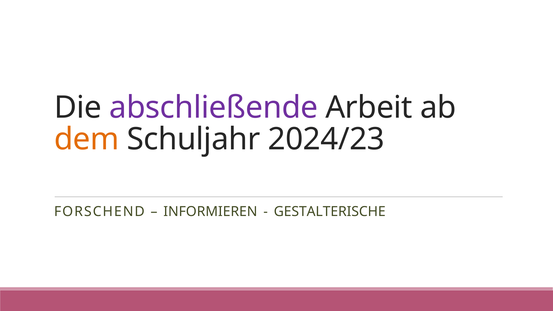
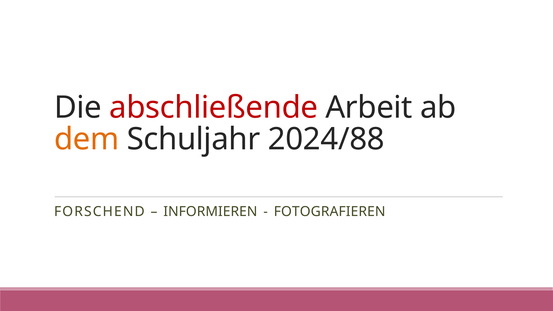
abschließende colour: purple -> red
2024/23: 2024/23 -> 2024/88
GESTALTERISCHE: GESTALTERISCHE -> FOTOGRAFIEREN
